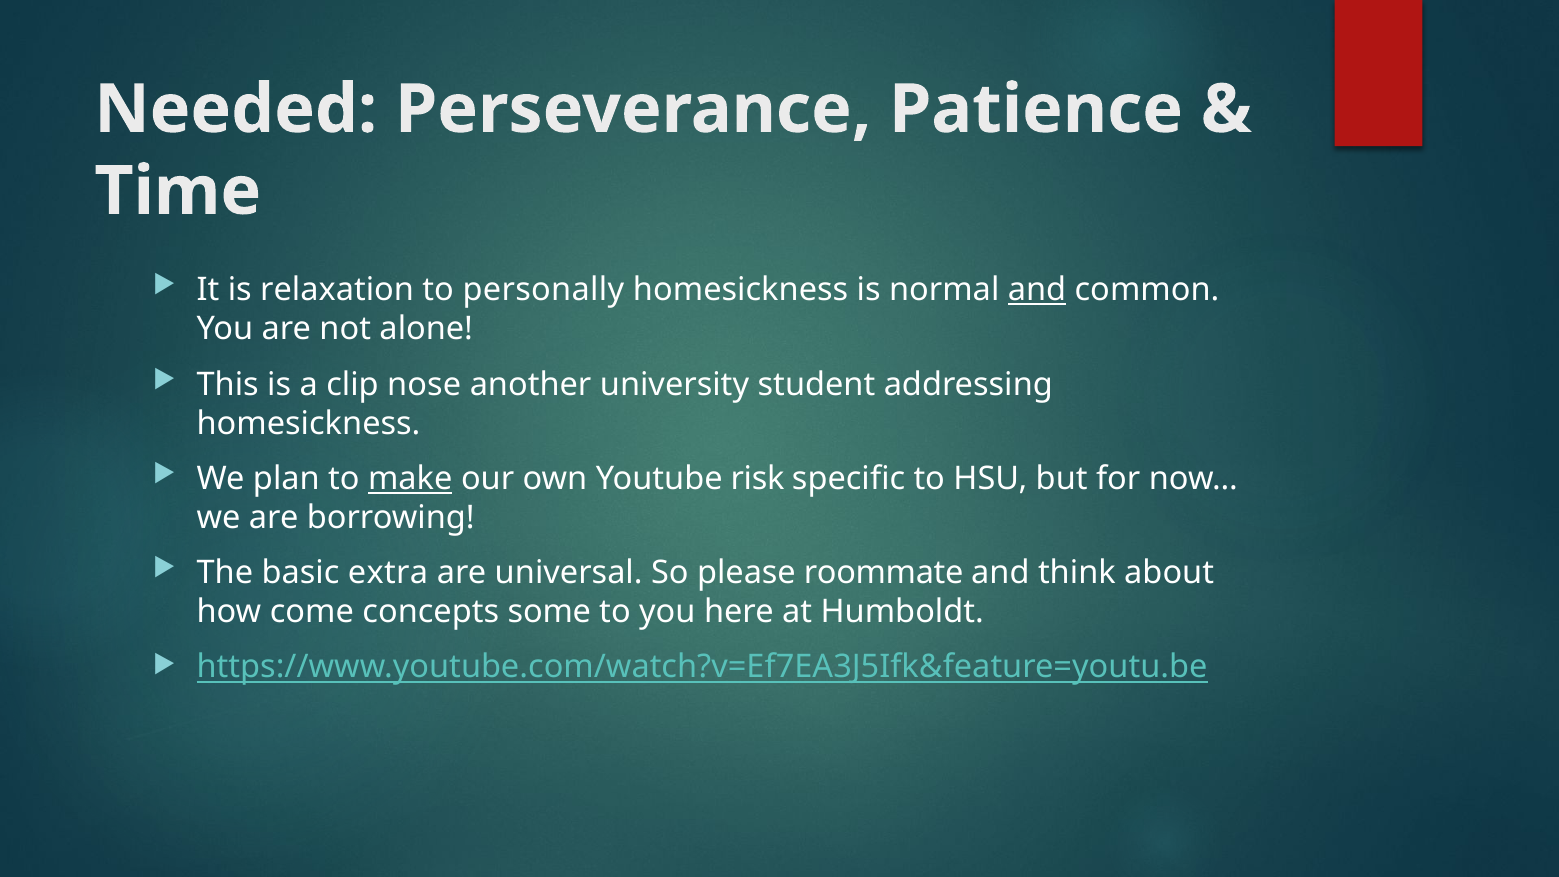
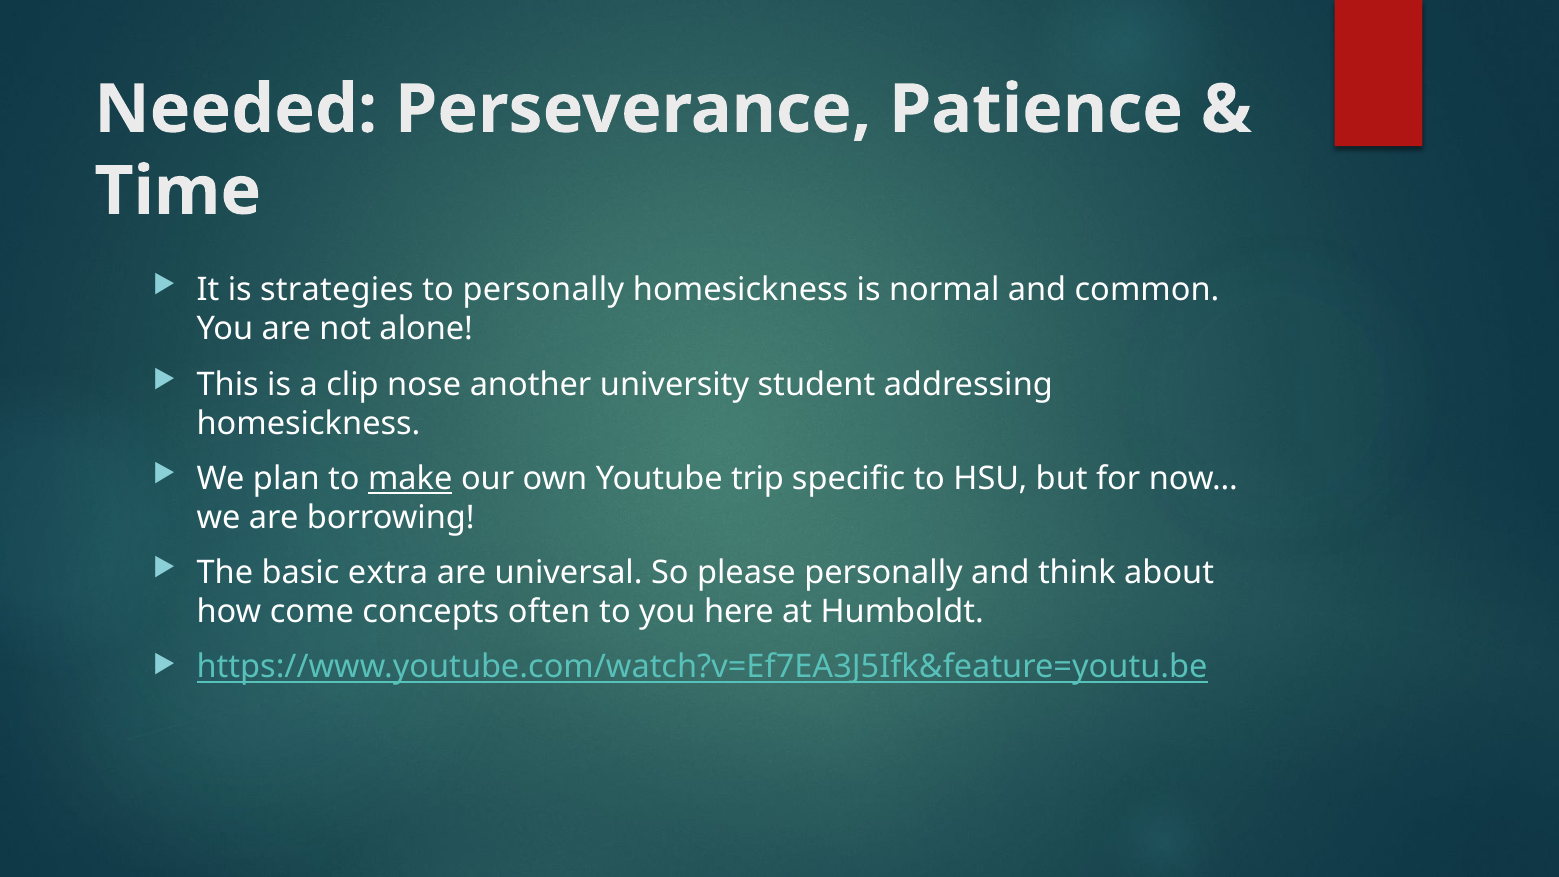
relaxation: relaxation -> strategies
and at (1037, 290) underline: present -> none
risk: risk -> trip
please roommate: roommate -> personally
some: some -> often
